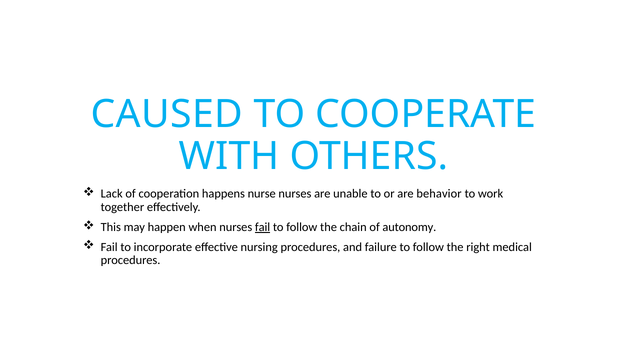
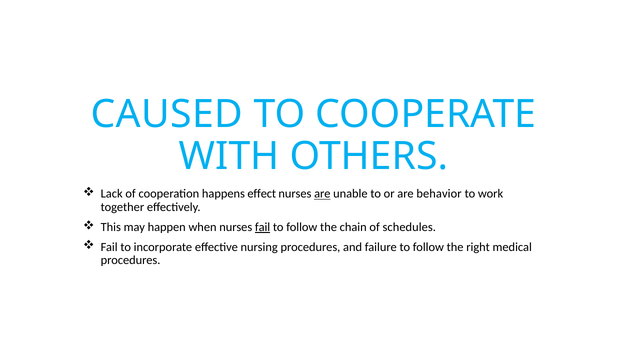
nurse: nurse -> effect
are at (322, 194) underline: none -> present
autonomy: autonomy -> schedules
